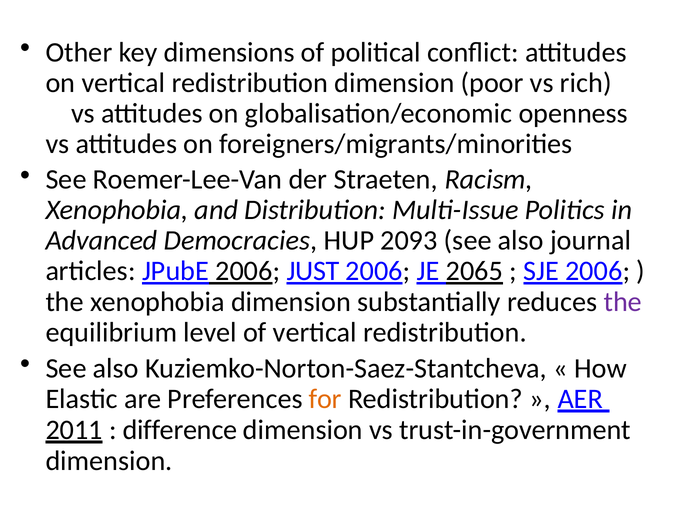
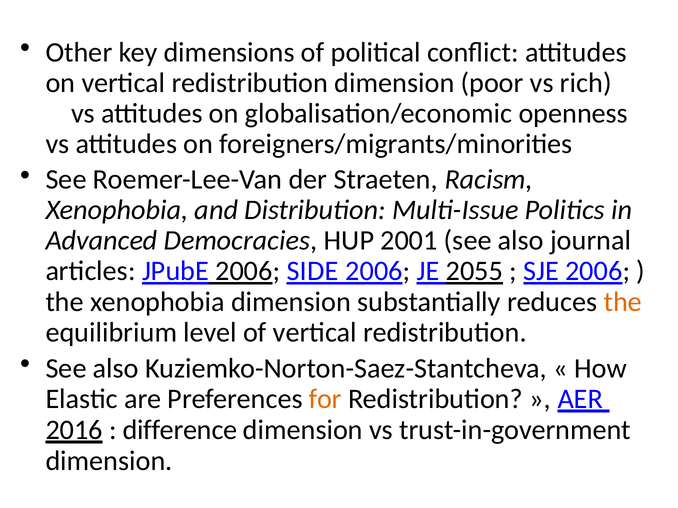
2093: 2093 -> 2001
JUST: JUST -> SIDE
2065: 2065 -> 2055
the at (623, 302) colour: purple -> orange
2011: 2011 -> 2016
